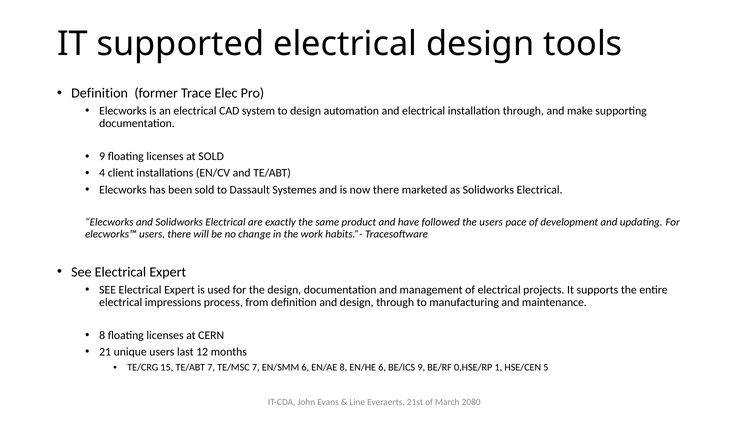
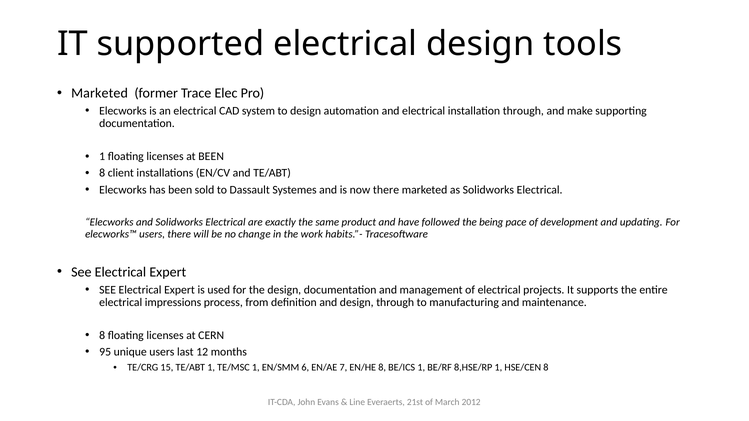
Definition at (100, 93): Definition -> Marketed
9 at (102, 157): 9 -> 1
at SOLD: SOLD -> BEEN
4 at (102, 173): 4 -> 8
the users: users -> being
21: 21 -> 95
TE/ABT 7: 7 -> 1
TE/MSC 7: 7 -> 1
EN/AE 8: 8 -> 7
EN/HE 6: 6 -> 8
BE/ICS 9: 9 -> 1
0,HSE/RP: 0,HSE/RP -> 8,HSE/RP
HSE/CEN 5: 5 -> 8
2080: 2080 -> 2012
